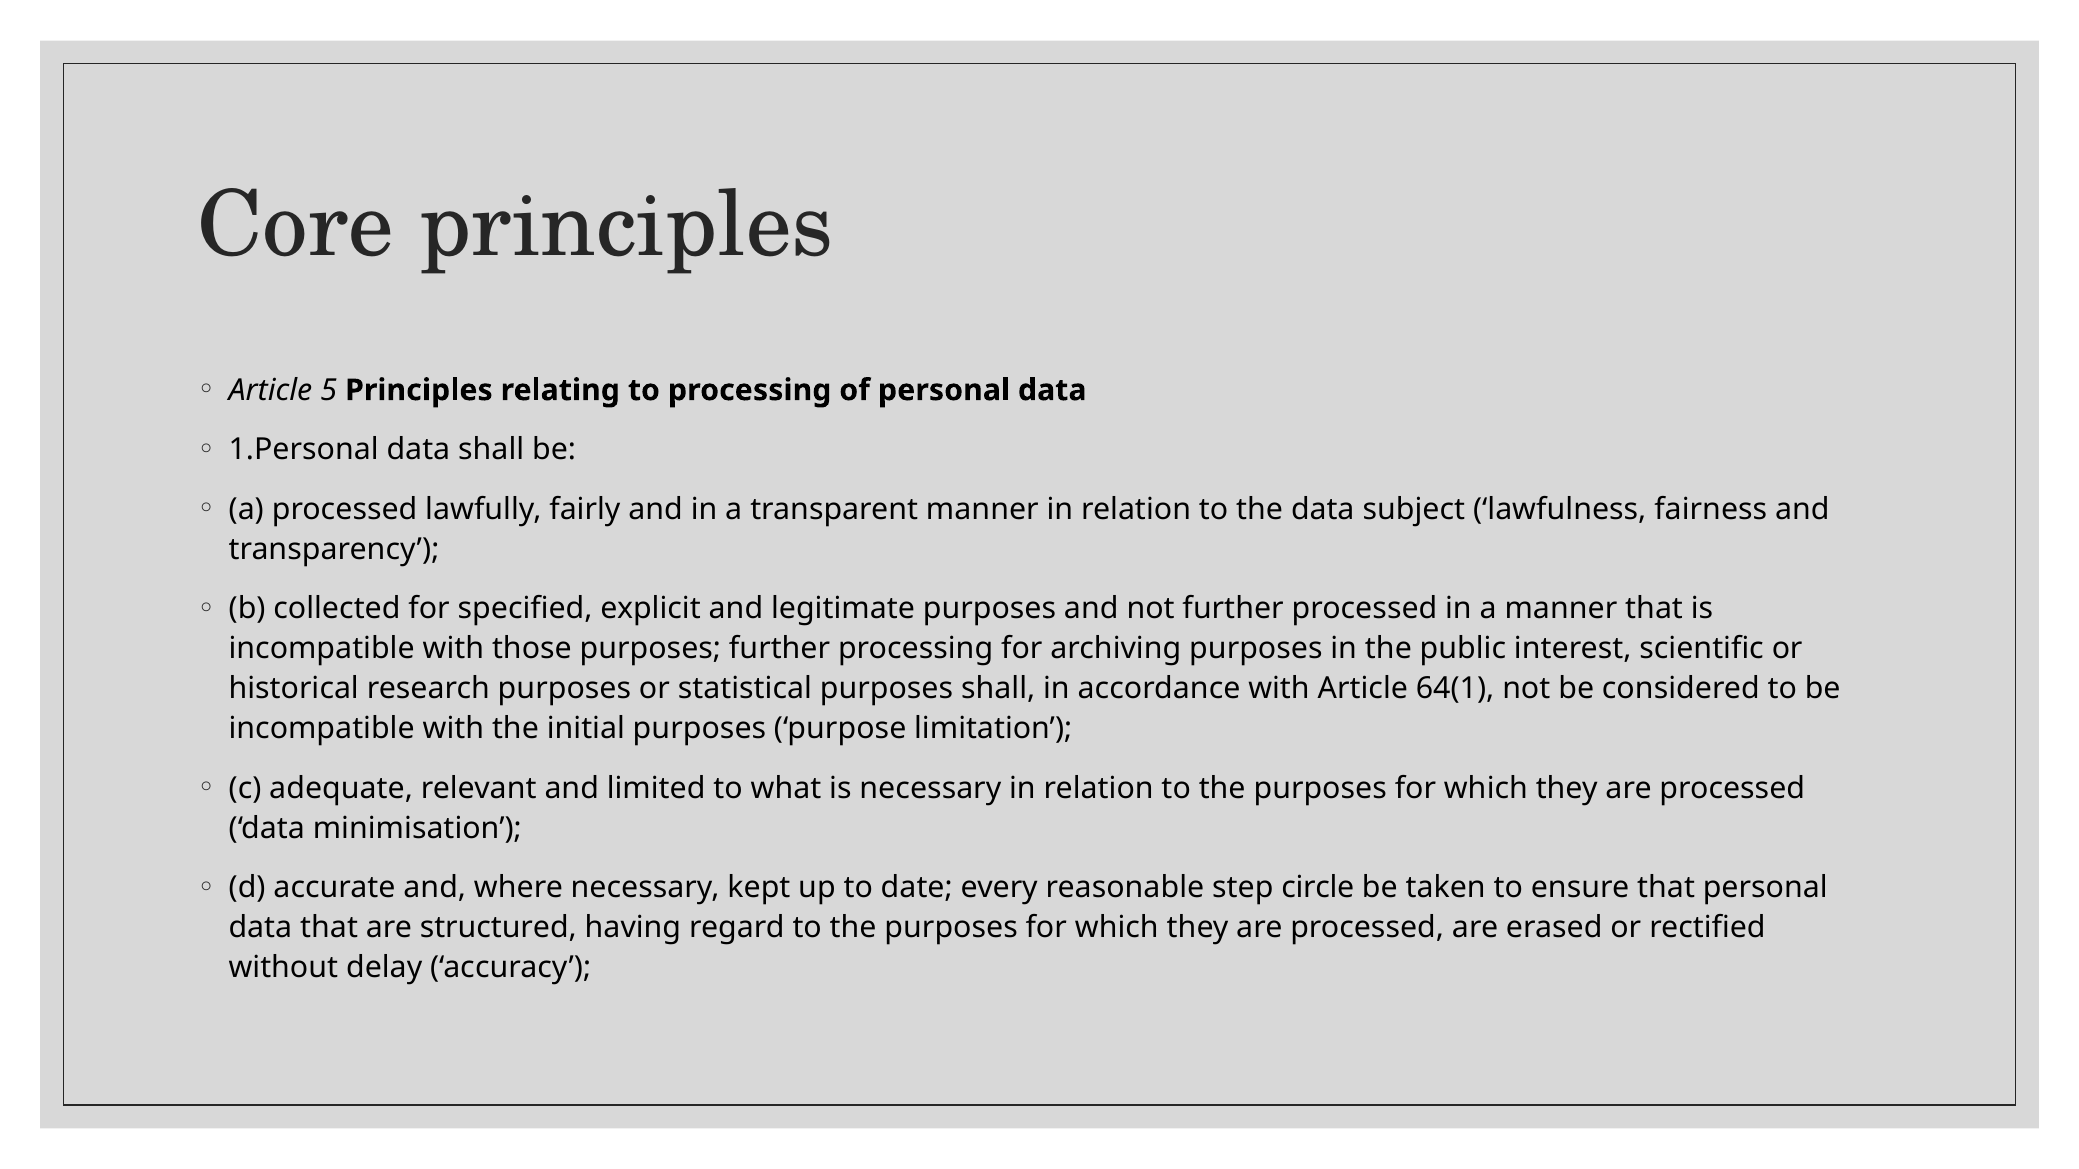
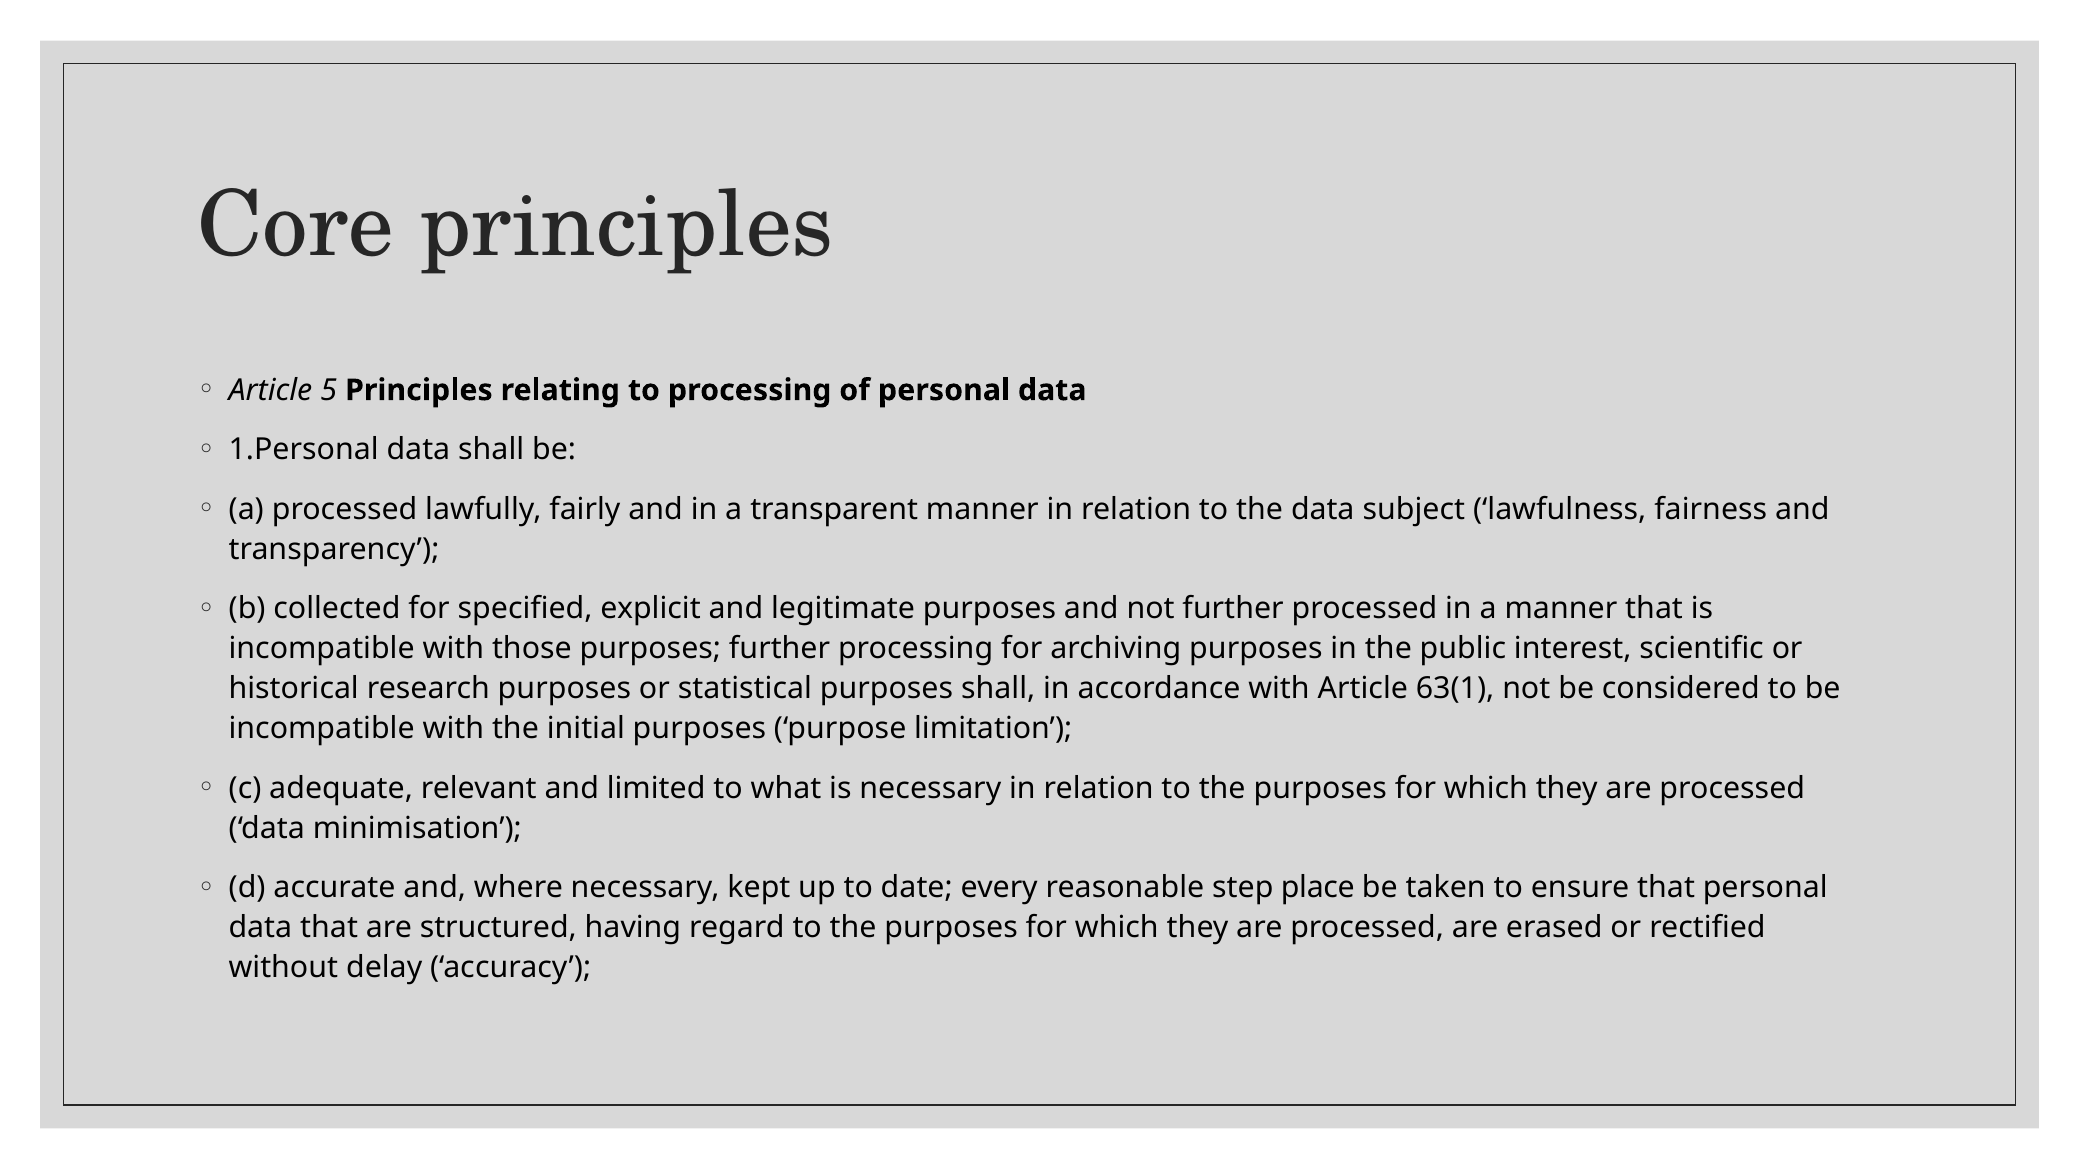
64(1: 64(1 -> 63(1
circle: circle -> place
